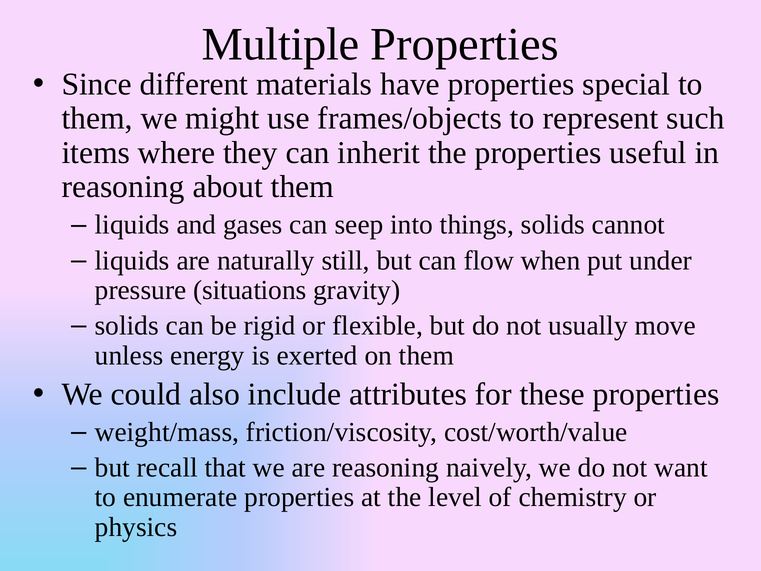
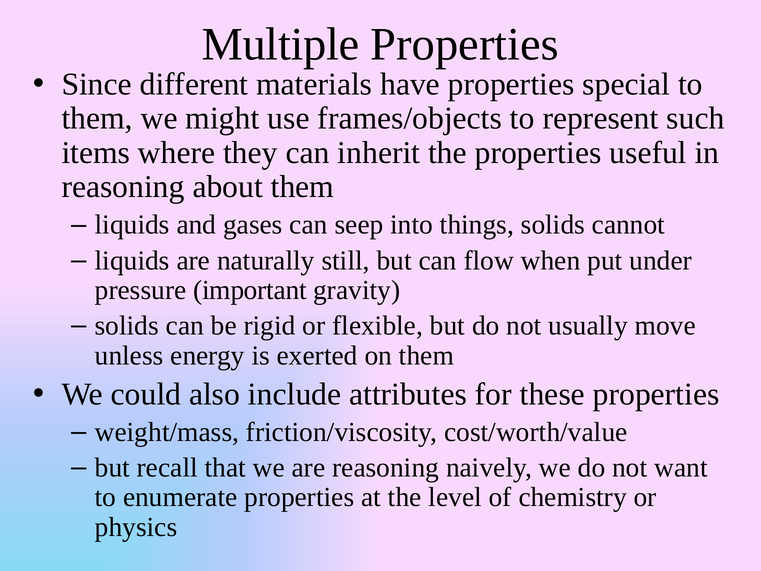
situations: situations -> important
